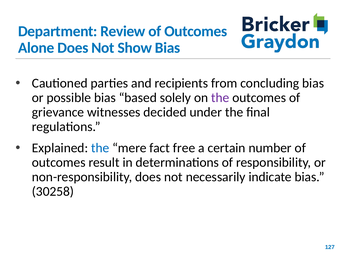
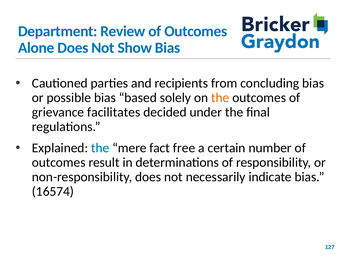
the at (220, 98) colour: purple -> orange
witnesses: witnesses -> facilitates
30258: 30258 -> 16574
